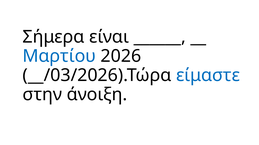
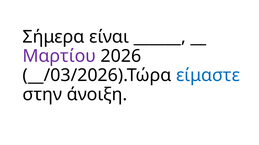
Μαρτίου colour: blue -> purple
